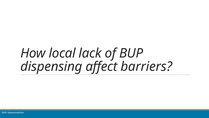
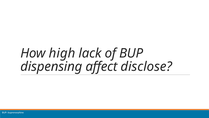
local: local -> high
barriers: barriers -> disclose
